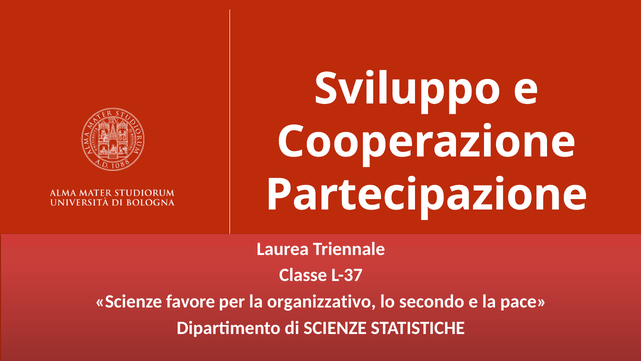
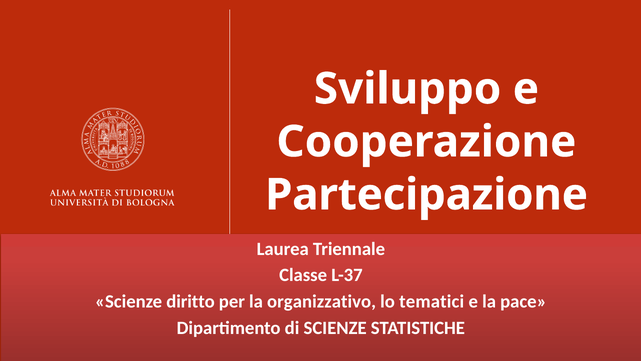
favore: favore -> diritto
secondo: secondo -> tematici
